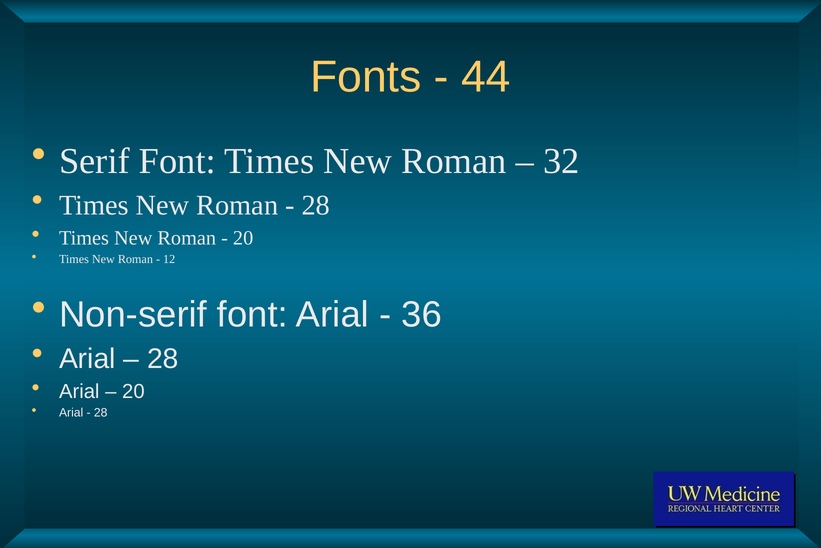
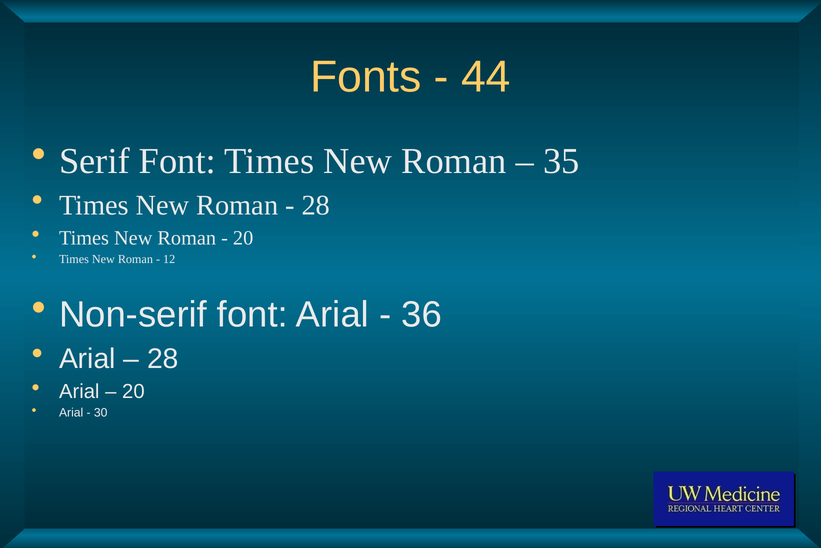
32: 32 -> 35
28 at (101, 412): 28 -> 30
